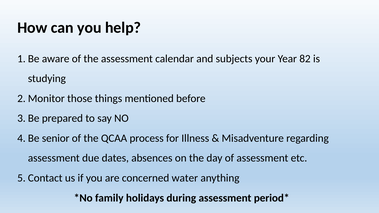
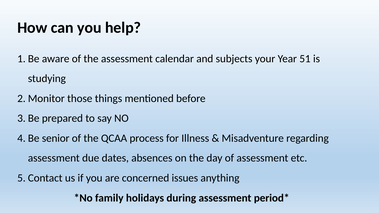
82: 82 -> 51
water: water -> issues
